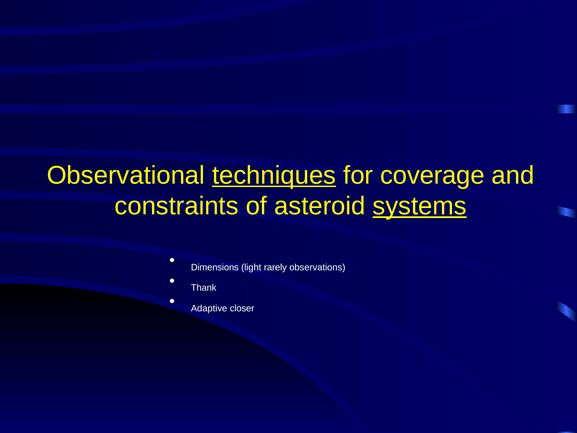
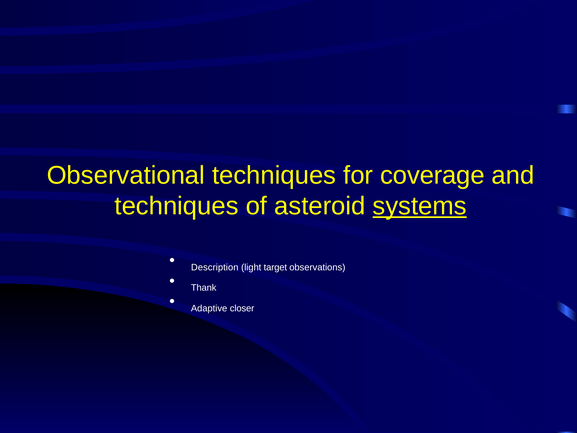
techniques at (274, 175) underline: present -> none
constraints at (177, 206): constraints -> techniques
Dimensions: Dimensions -> Description
rarely: rarely -> target
